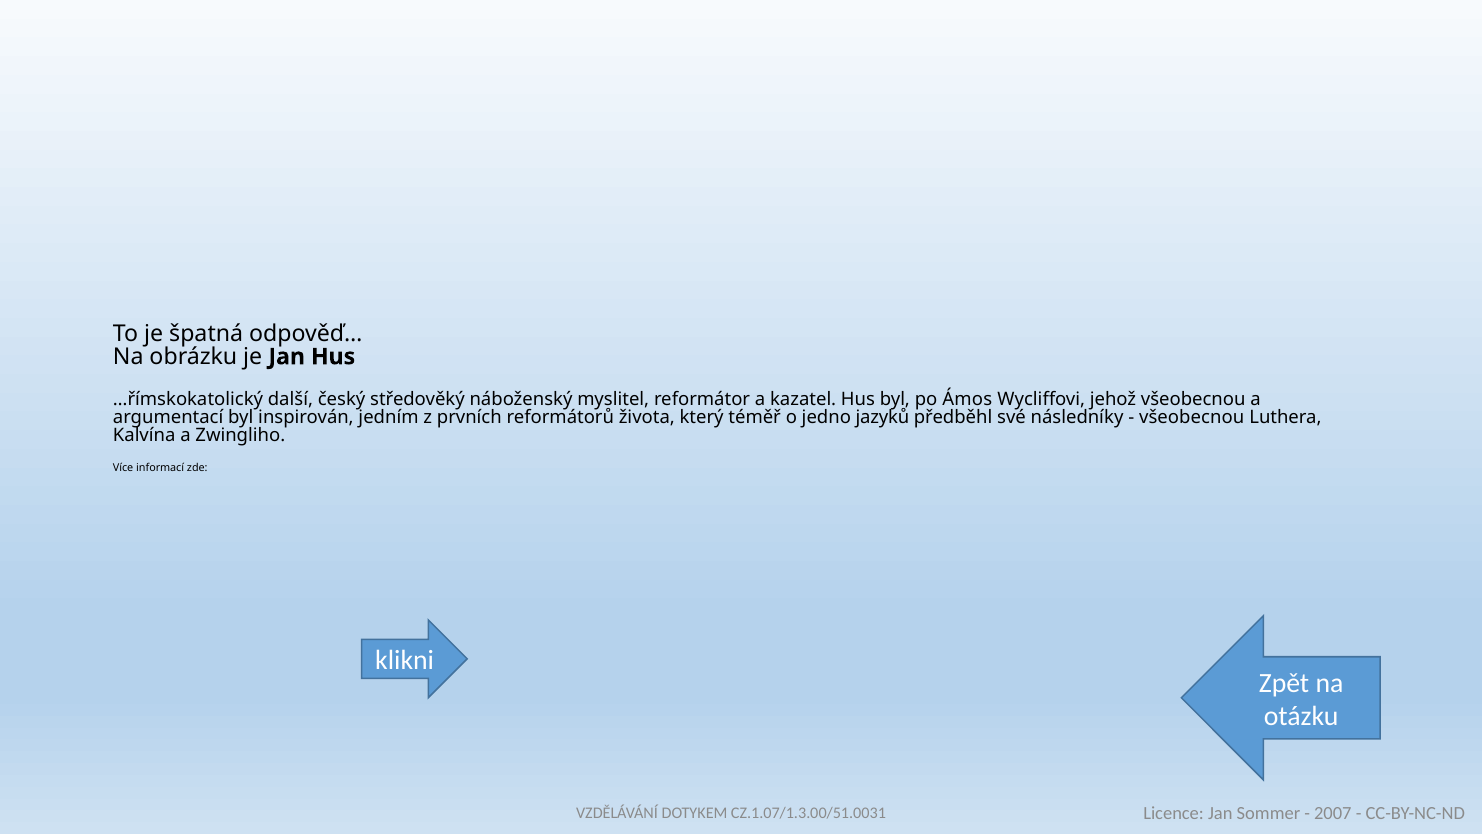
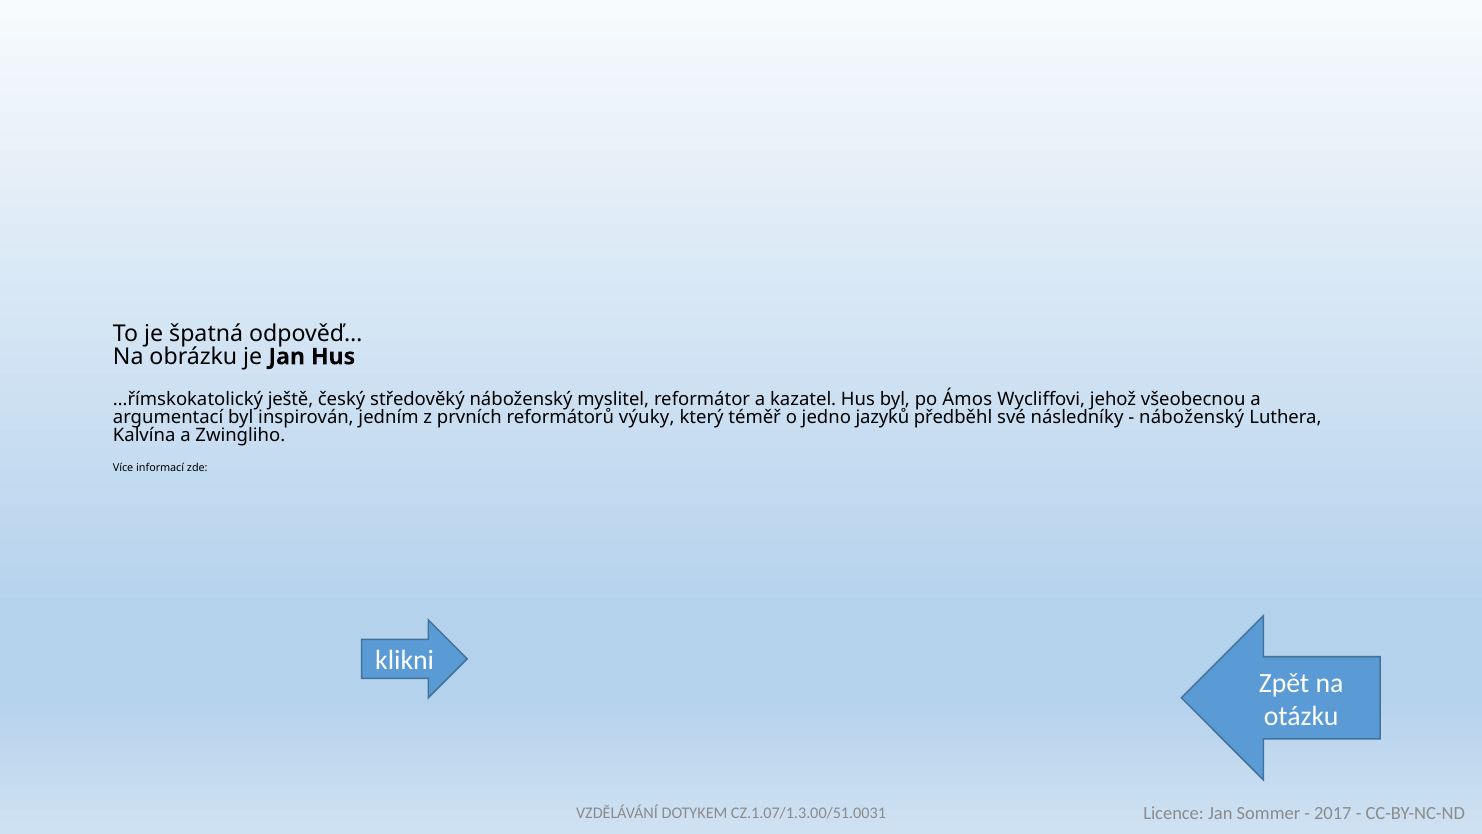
další: další -> ještě
života: života -> výuky
všeobecnou at (1192, 417): všeobecnou -> náboženský
2007: 2007 -> 2017
